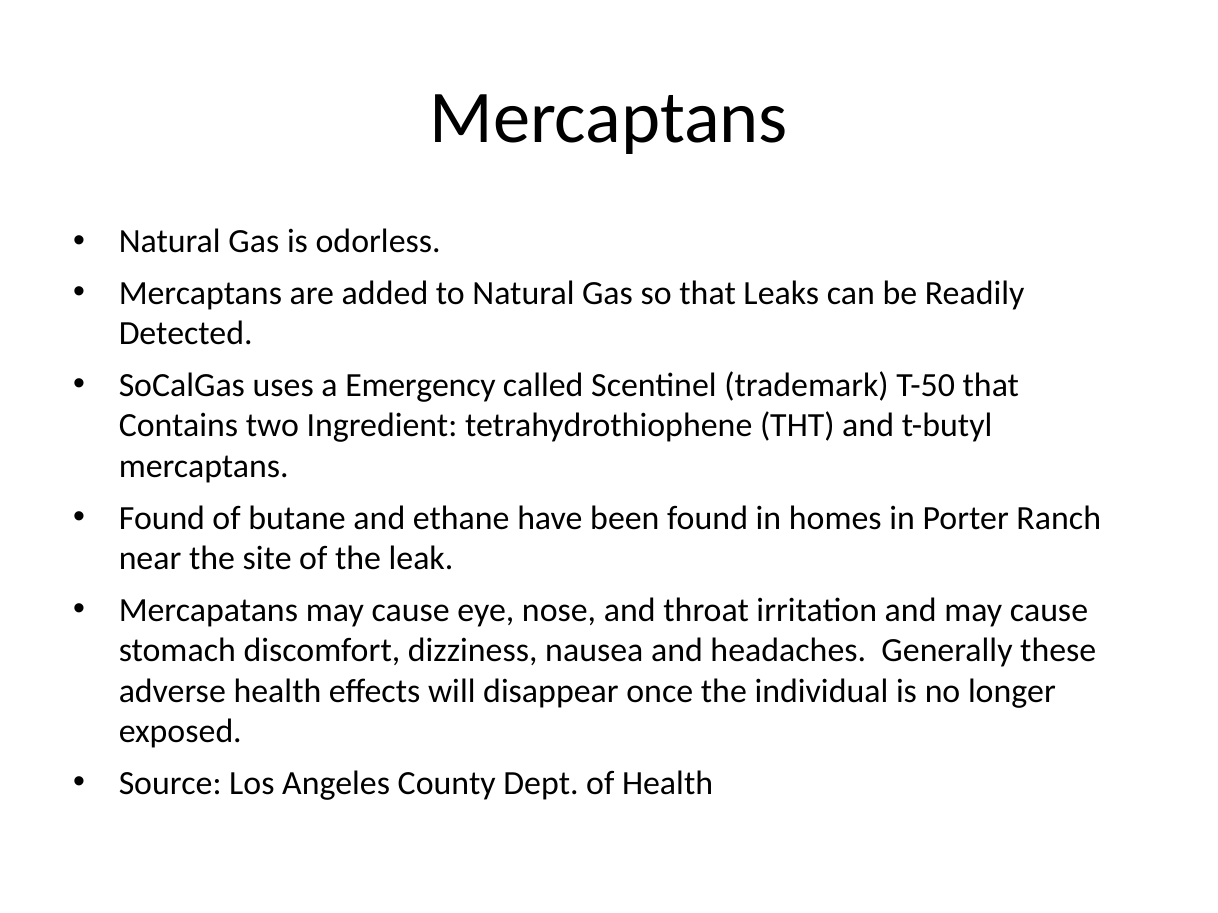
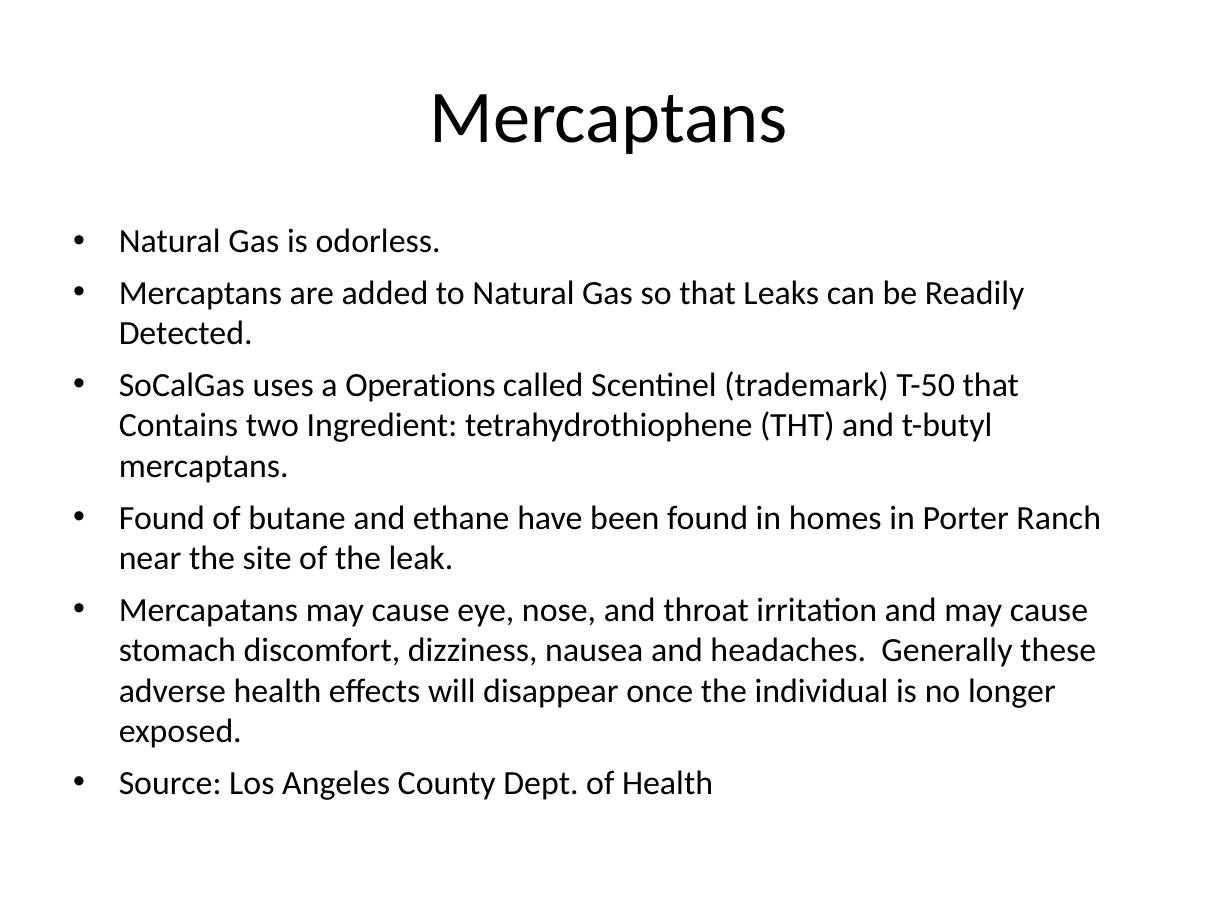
Emergency: Emergency -> Operations
